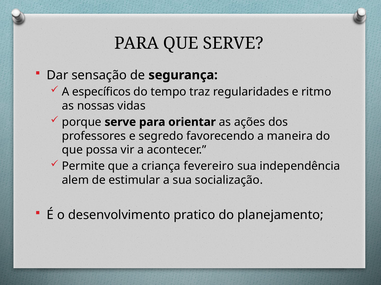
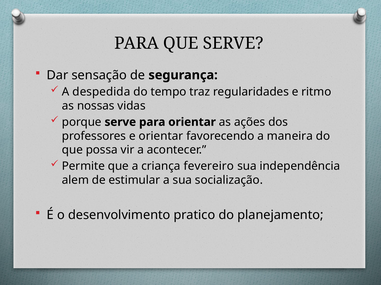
específicos: específicos -> despedida
e segredo: segredo -> orientar
